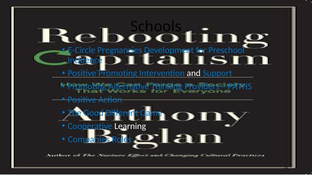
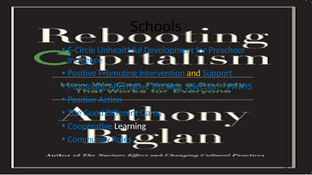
Pregnancies: Pregnancies -> Unhealthful
and colour: white -> yellow
Providers—PATHS: Providers—PATHS -> Selection—PATHS
Companies: Companies -> Community
